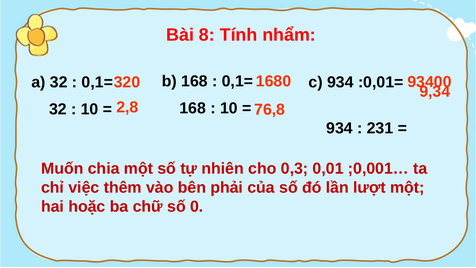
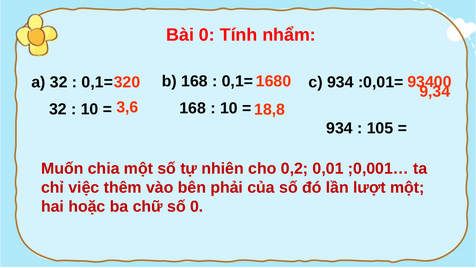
Bài 8: 8 -> 0
2,8: 2,8 -> 3,6
76,8: 76,8 -> 18,8
231: 231 -> 105
0,3: 0,3 -> 0,2
